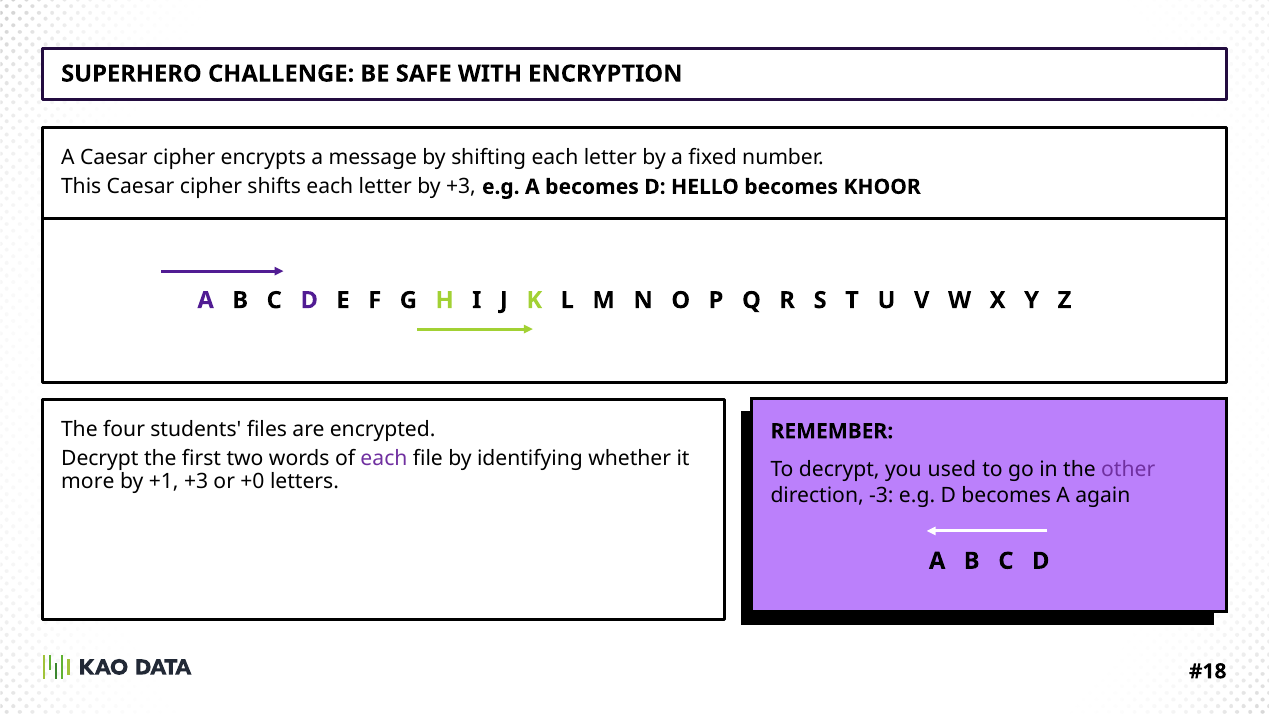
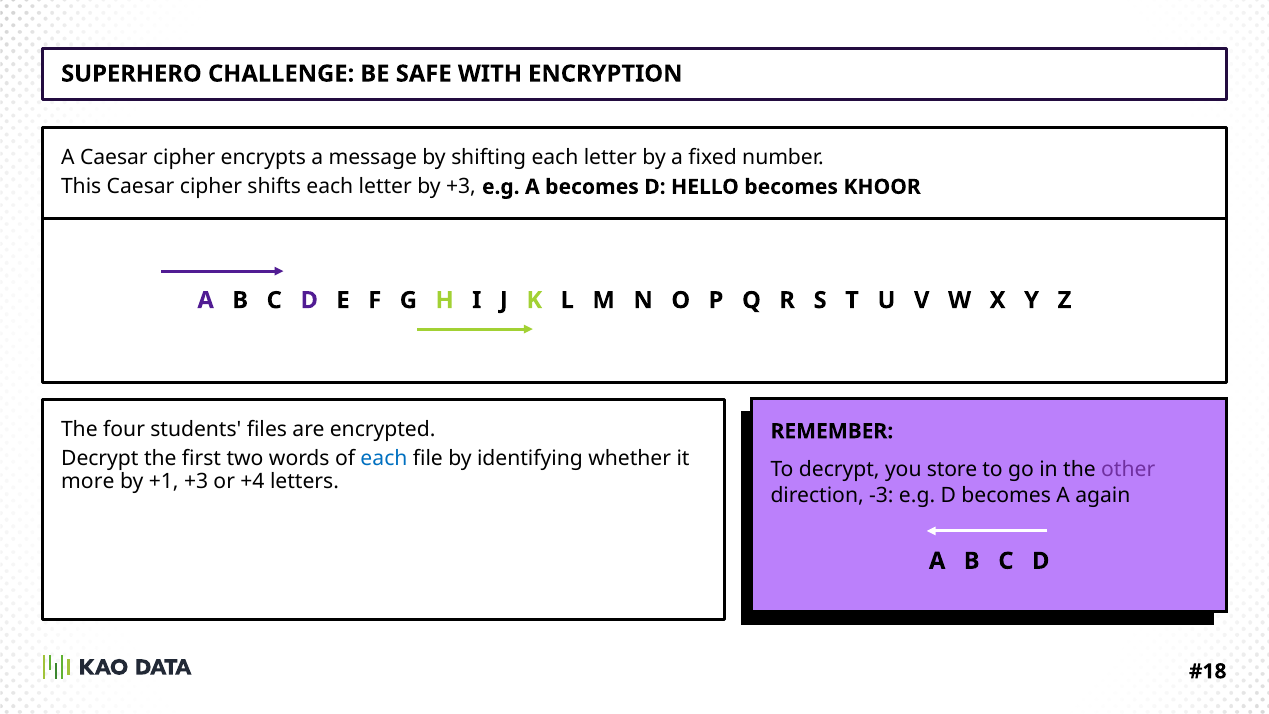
each at (384, 459) colour: purple -> blue
used: used -> store
+0: +0 -> +4
